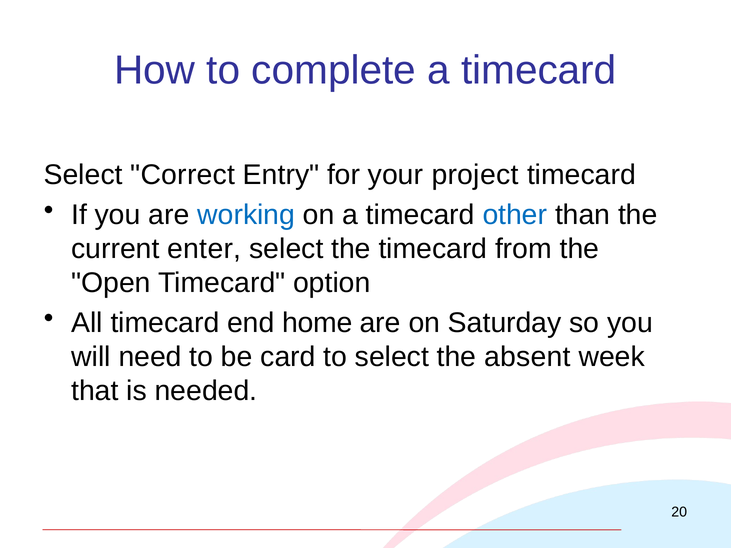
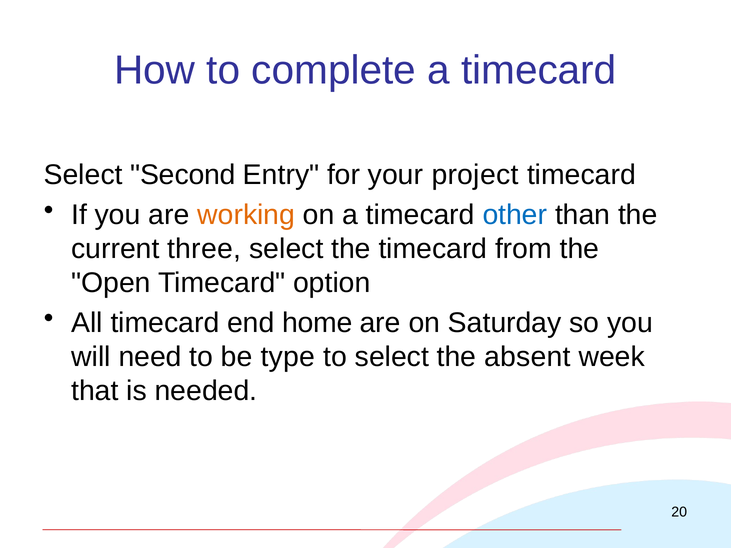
Correct: Correct -> Second
working colour: blue -> orange
enter: enter -> three
card: card -> type
